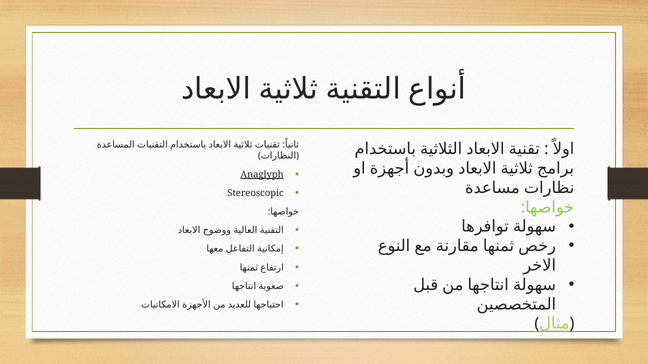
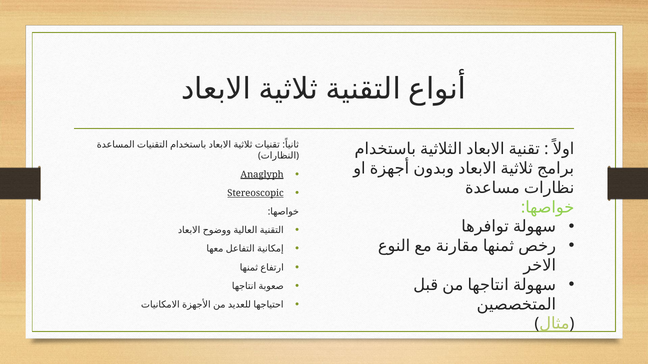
Stereoscopic underline: none -> present
